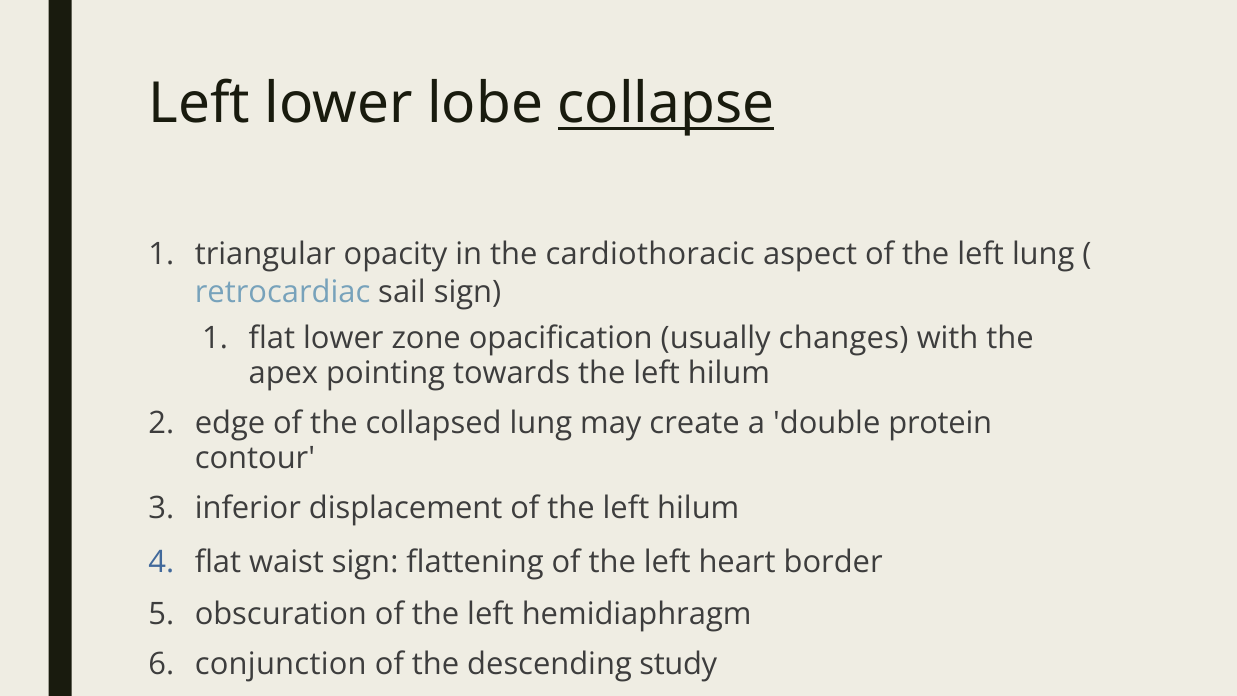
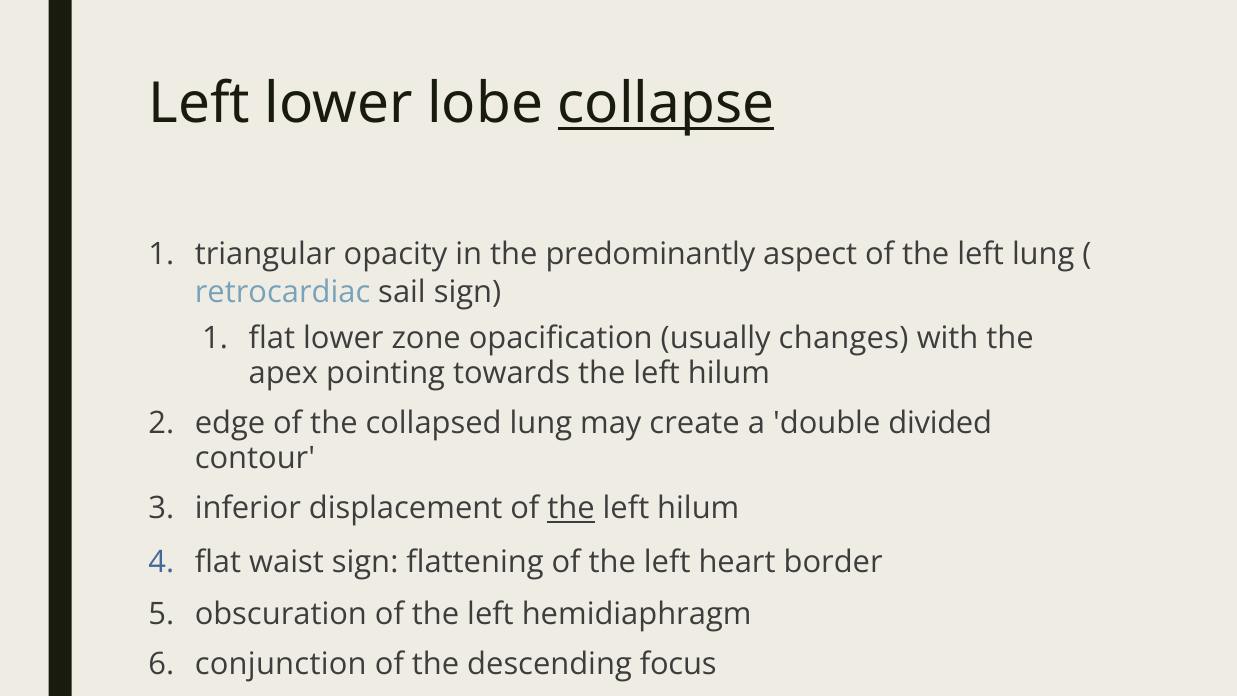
cardiothoracic: cardiothoracic -> predominantly
protein: protein -> divided
the at (571, 508) underline: none -> present
study: study -> focus
